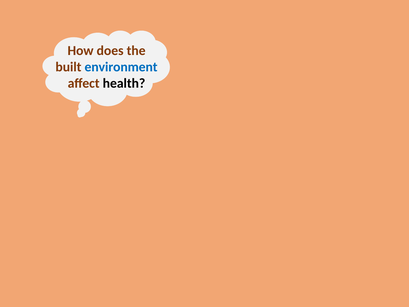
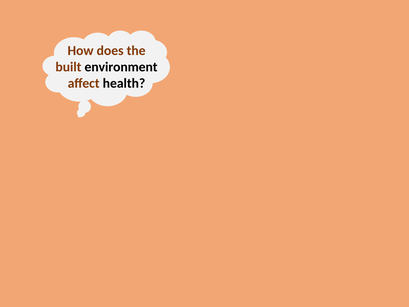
environment colour: blue -> black
